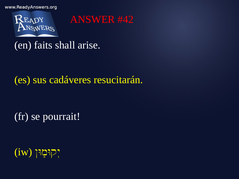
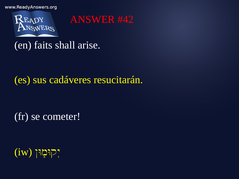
pourrait: pourrait -> cometer
